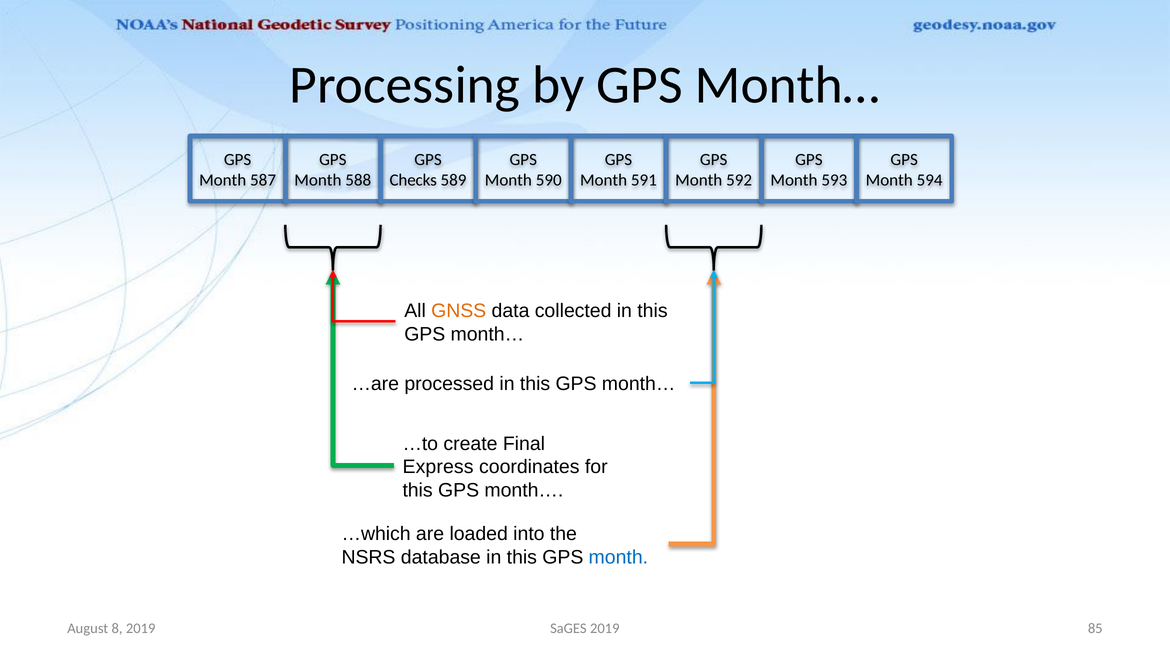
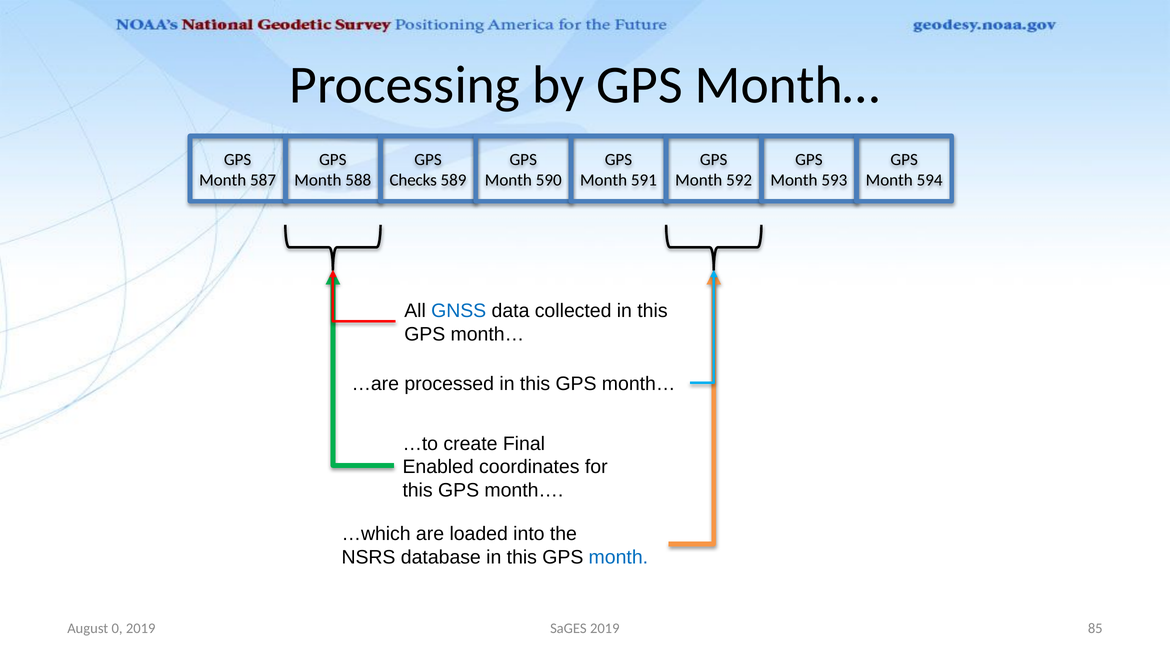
GNSS colour: orange -> blue
Express: Express -> Enabled
8: 8 -> 0
